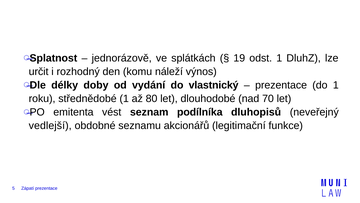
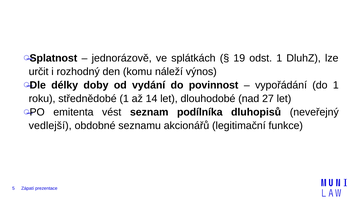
vlastnický: vlastnický -> povinnost
prezentace at (281, 85): prezentace -> vypořádání
80: 80 -> 14
70: 70 -> 27
